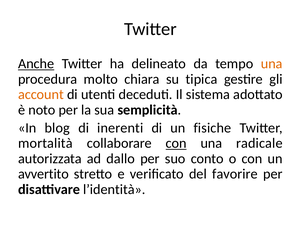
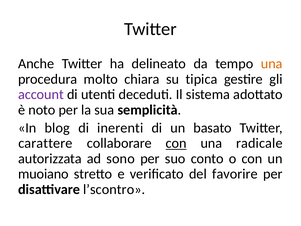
Anche underline: present -> none
account colour: orange -> purple
fisiche: fisiche -> basato
mortalità: mortalità -> carattere
dallo: dallo -> sono
avvertito: avvertito -> muoiano
l’identità: l’identità -> l’scontro
